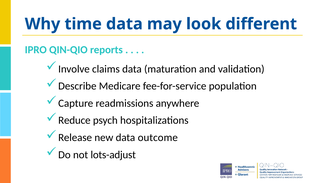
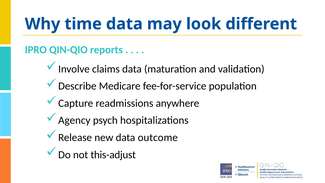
Reduce: Reduce -> Agency
lots-adjust: lots-adjust -> this-adjust
